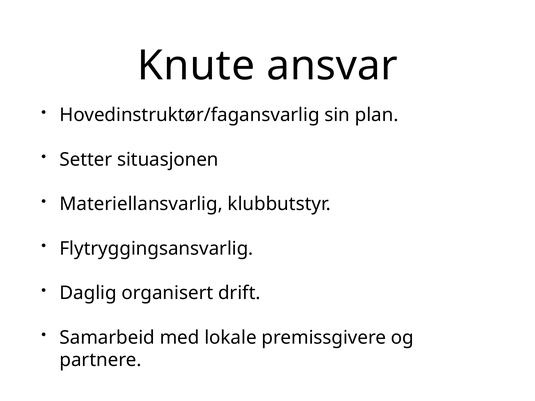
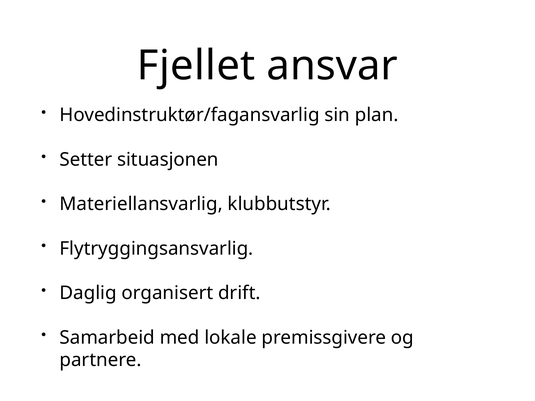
Knute: Knute -> Fjellet
